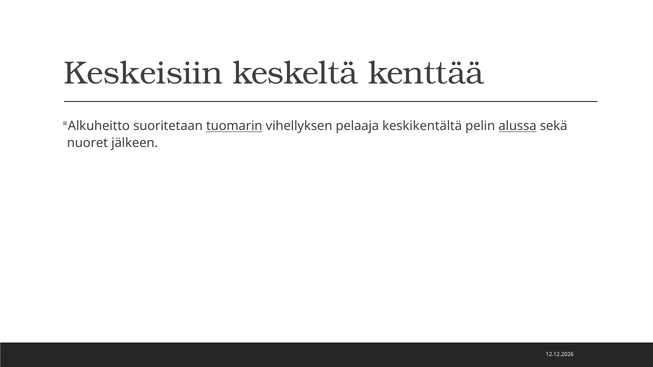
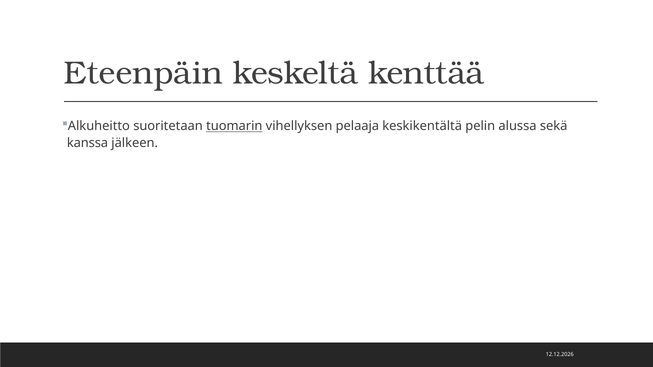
Keskeisiin: Keskeisiin -> Eteenpäin
alussa underline: present -> none
nuoret: nuoret -> kanssa
